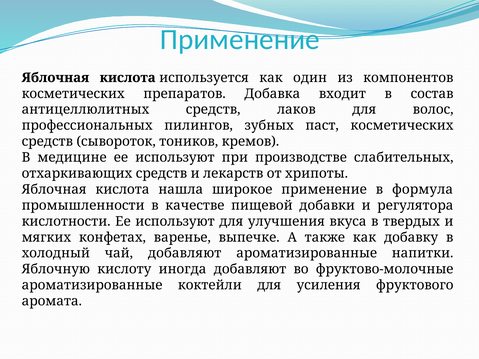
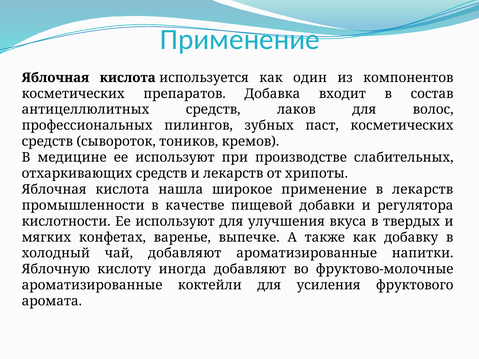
в формула: формула -> лекарств
